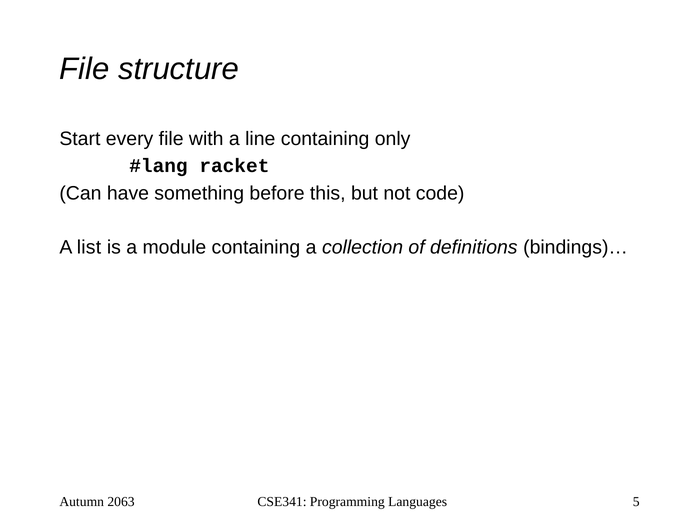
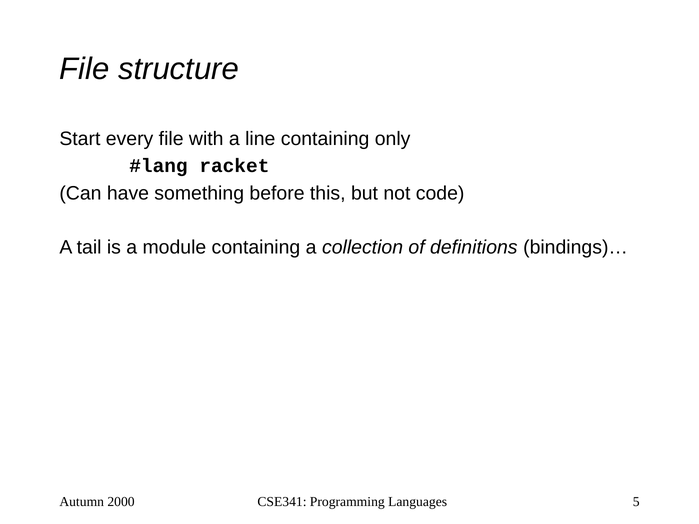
list: list -> tail
2063: 2063 -> 2000
